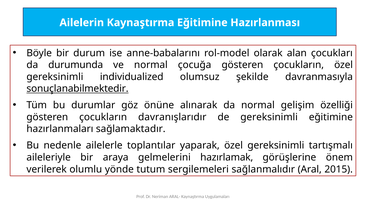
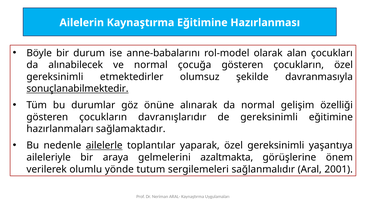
durumunda: durumunda -> alınabilecek
individualized: individualized -> etmektedirler
ailelerle underline: none -> present
tartışmalı: tartışmalı -> yaşantıya
hazırlamak: hazırlamak -> azaltmakta
2015: 2015 -> 2001
